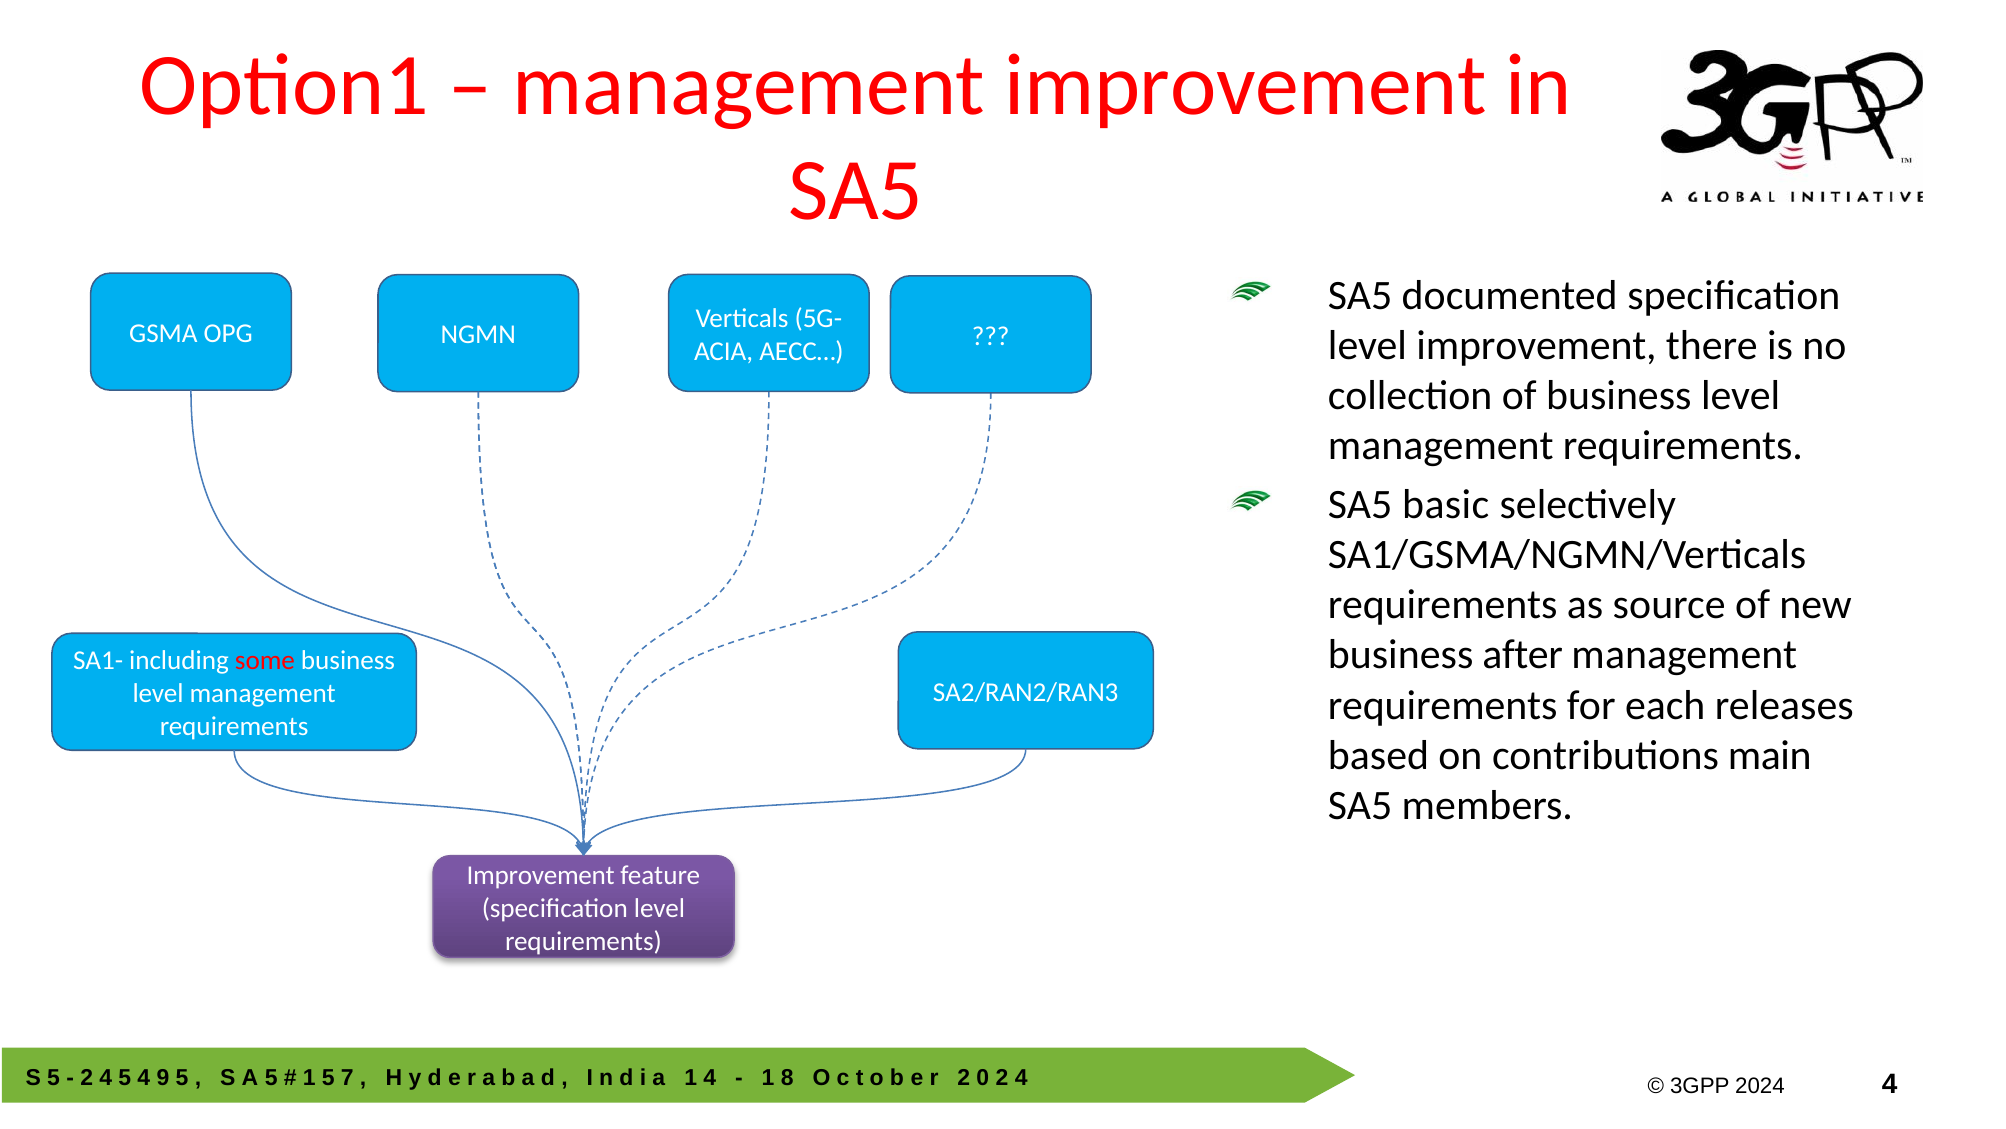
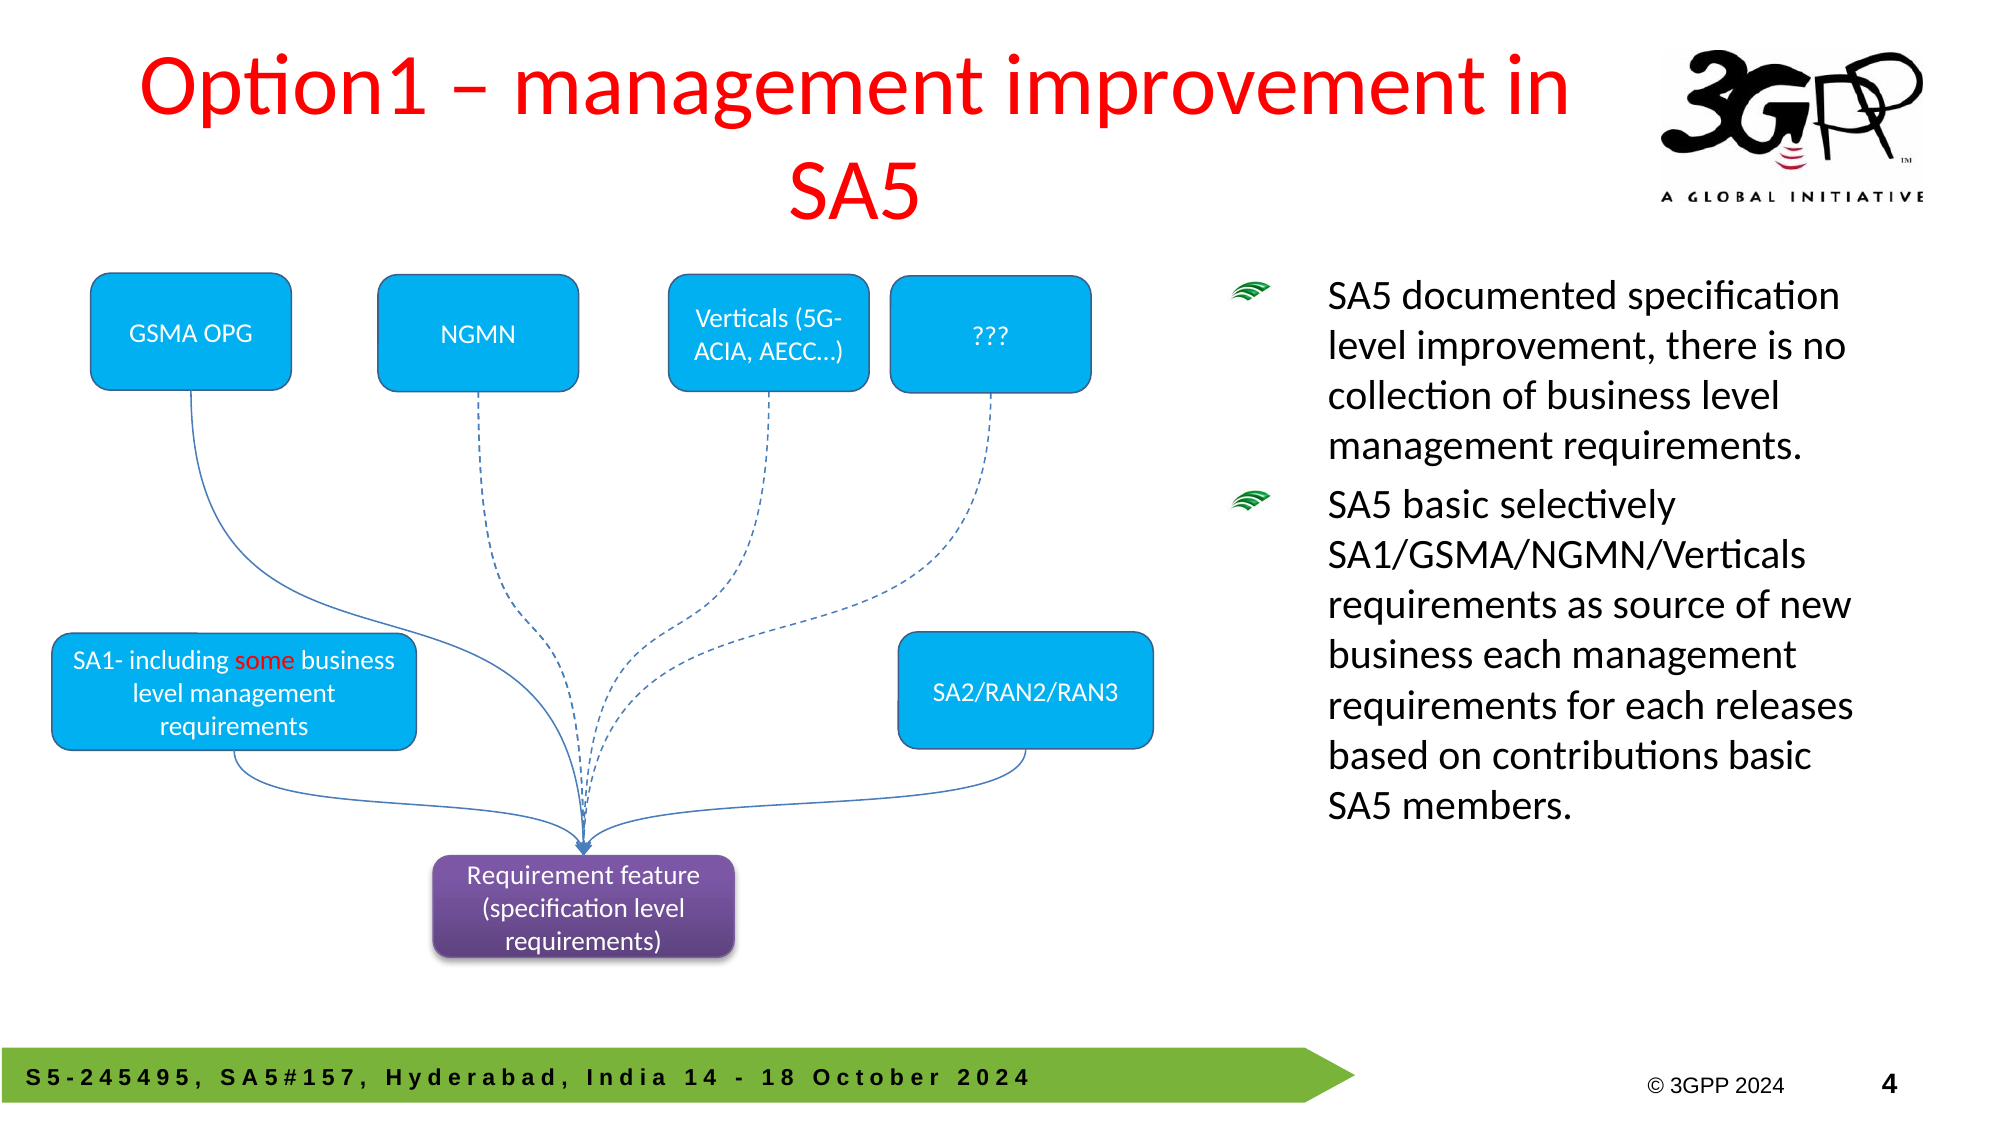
business after: after -> each
contributions main: main -> basic
Improvement at (541, 875): Improvement -> Requirement
